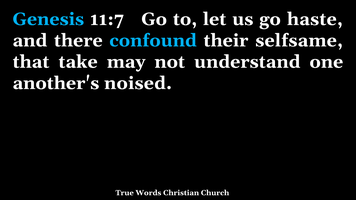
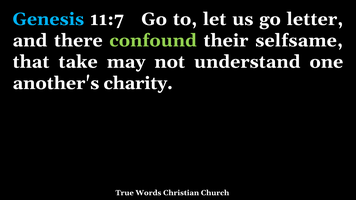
haste: haste -> letter
confound colour: light blue -> light green
noised: noised -> charity
